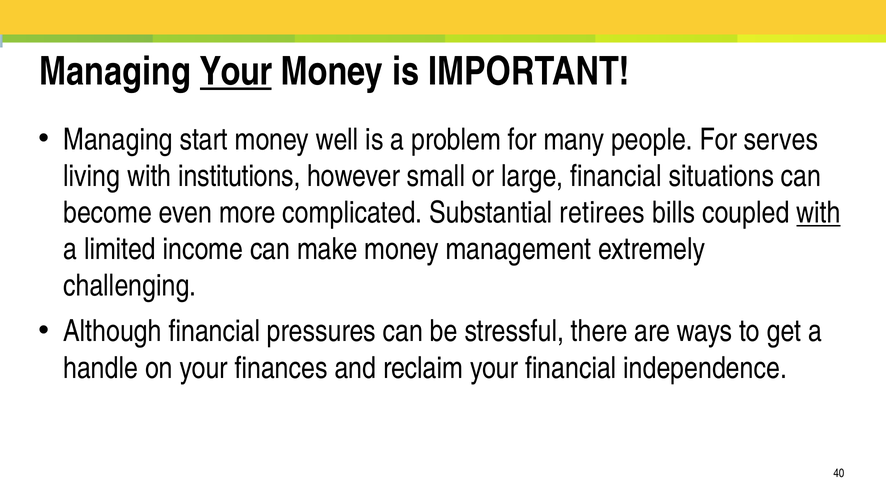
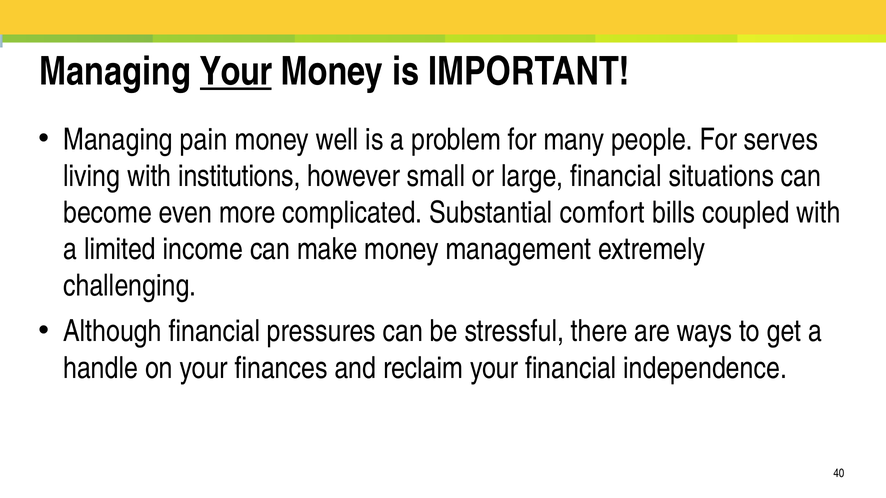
start: start -> pain
retirees: retirees -> comfort
with at (819, 213) underline: present -> none
